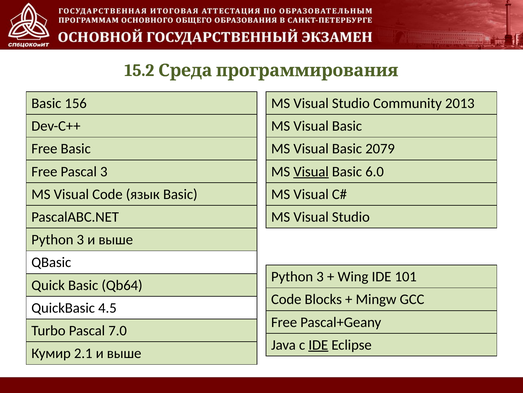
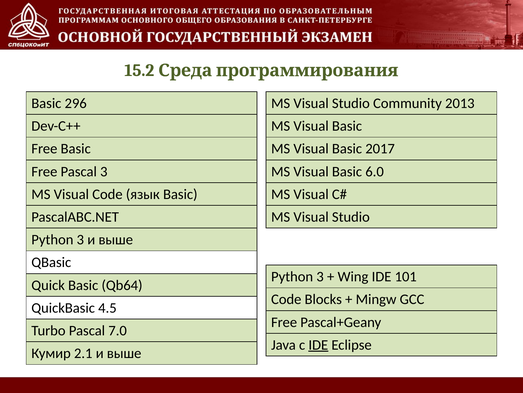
156: 156 -> 296
2079: 2079 -> 2017
Visual at (311, 171) underline: present -> none
